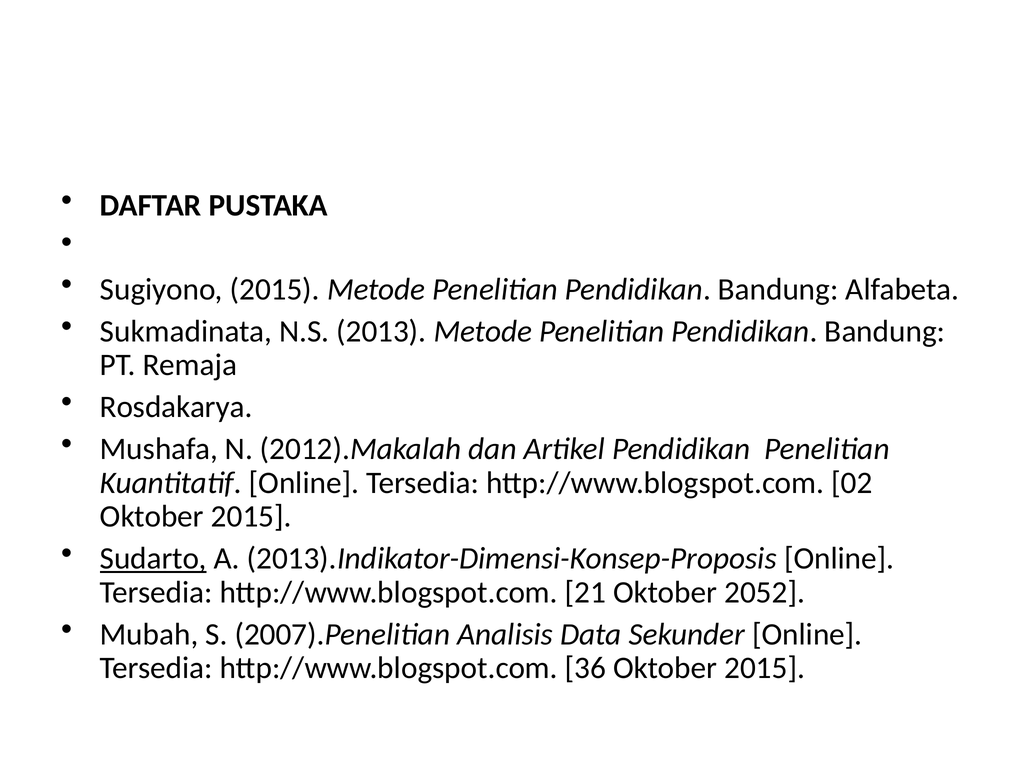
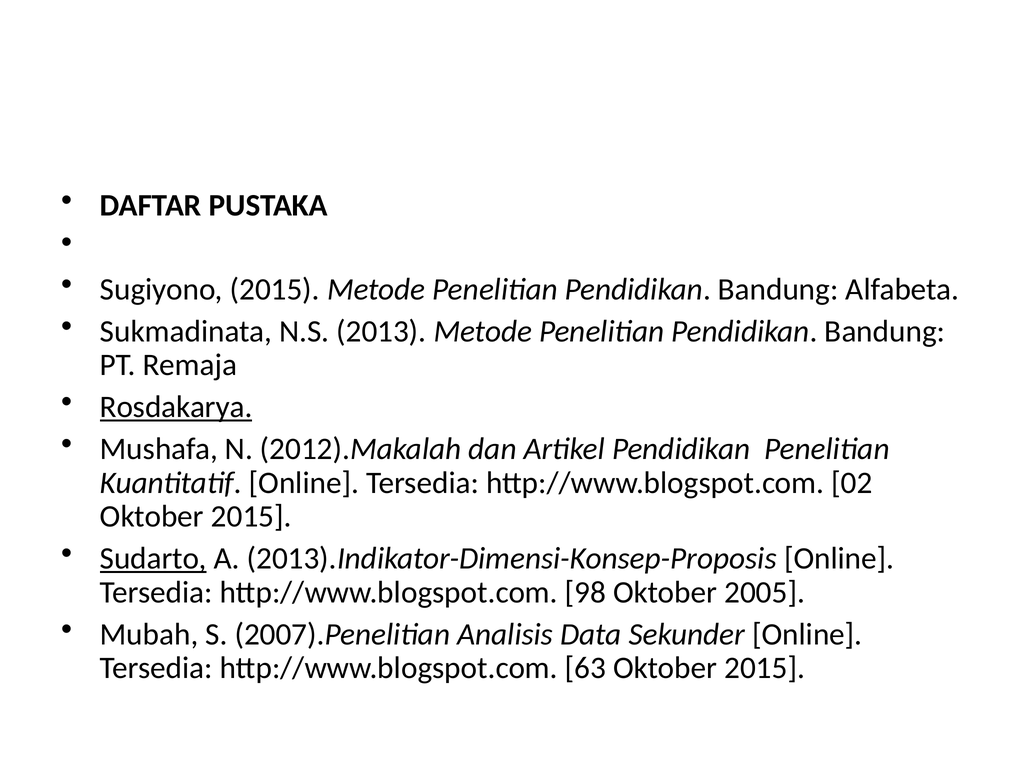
Rosdakarya underline: none -> present
21: 21 -> 98
2052: 2052 -> 2005
36: 36 -> 63
